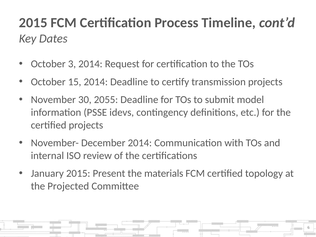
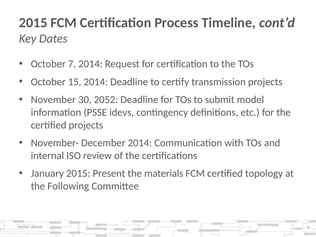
3: 3 -> 7
2055: 2055 -> 2052
Projected: Projected -> Following
